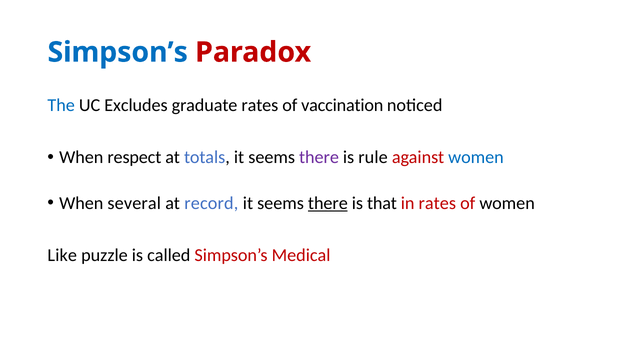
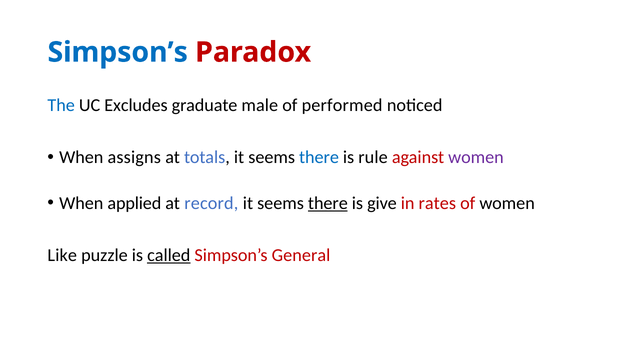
graduate rates: rates -> male
vaccination: vaccination -> performed
respect: respect -> assigns
there at (319, 158) colour: purple -> blue
women at (476, 158) colour: blue -> purple
several: several -> applied
that: that -> give
called underline: none -> present
Medical: Medical -> General
